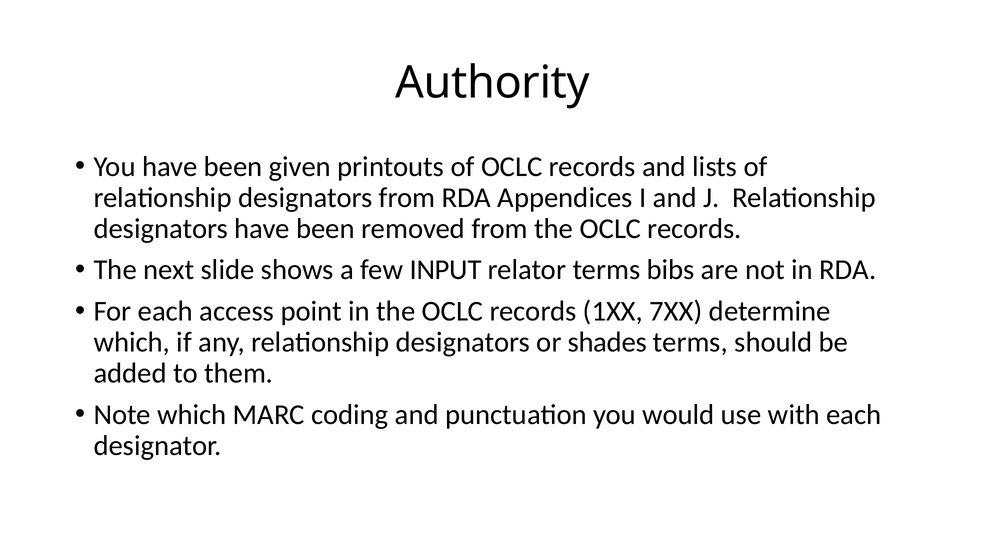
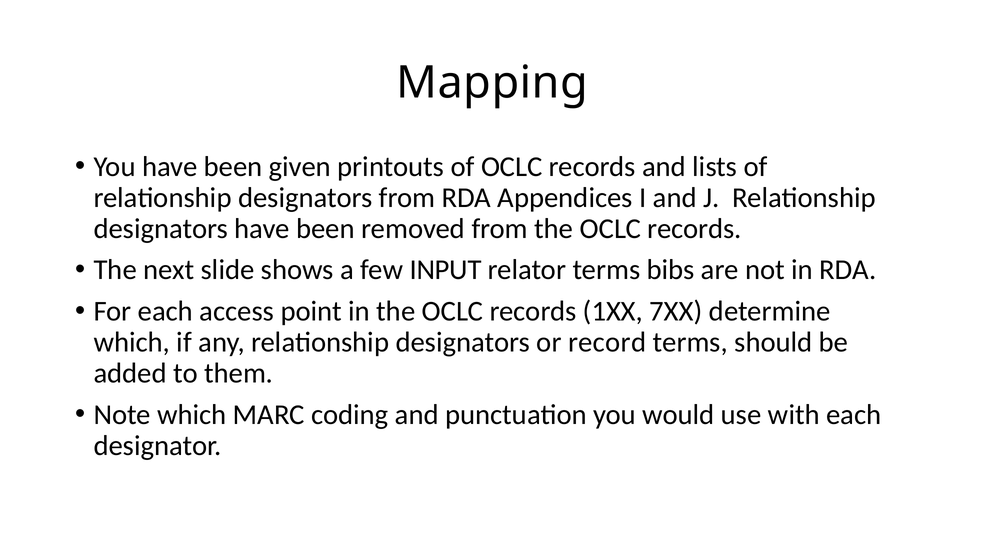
Authority: Authority -> Mapping
shades: shades -> record
